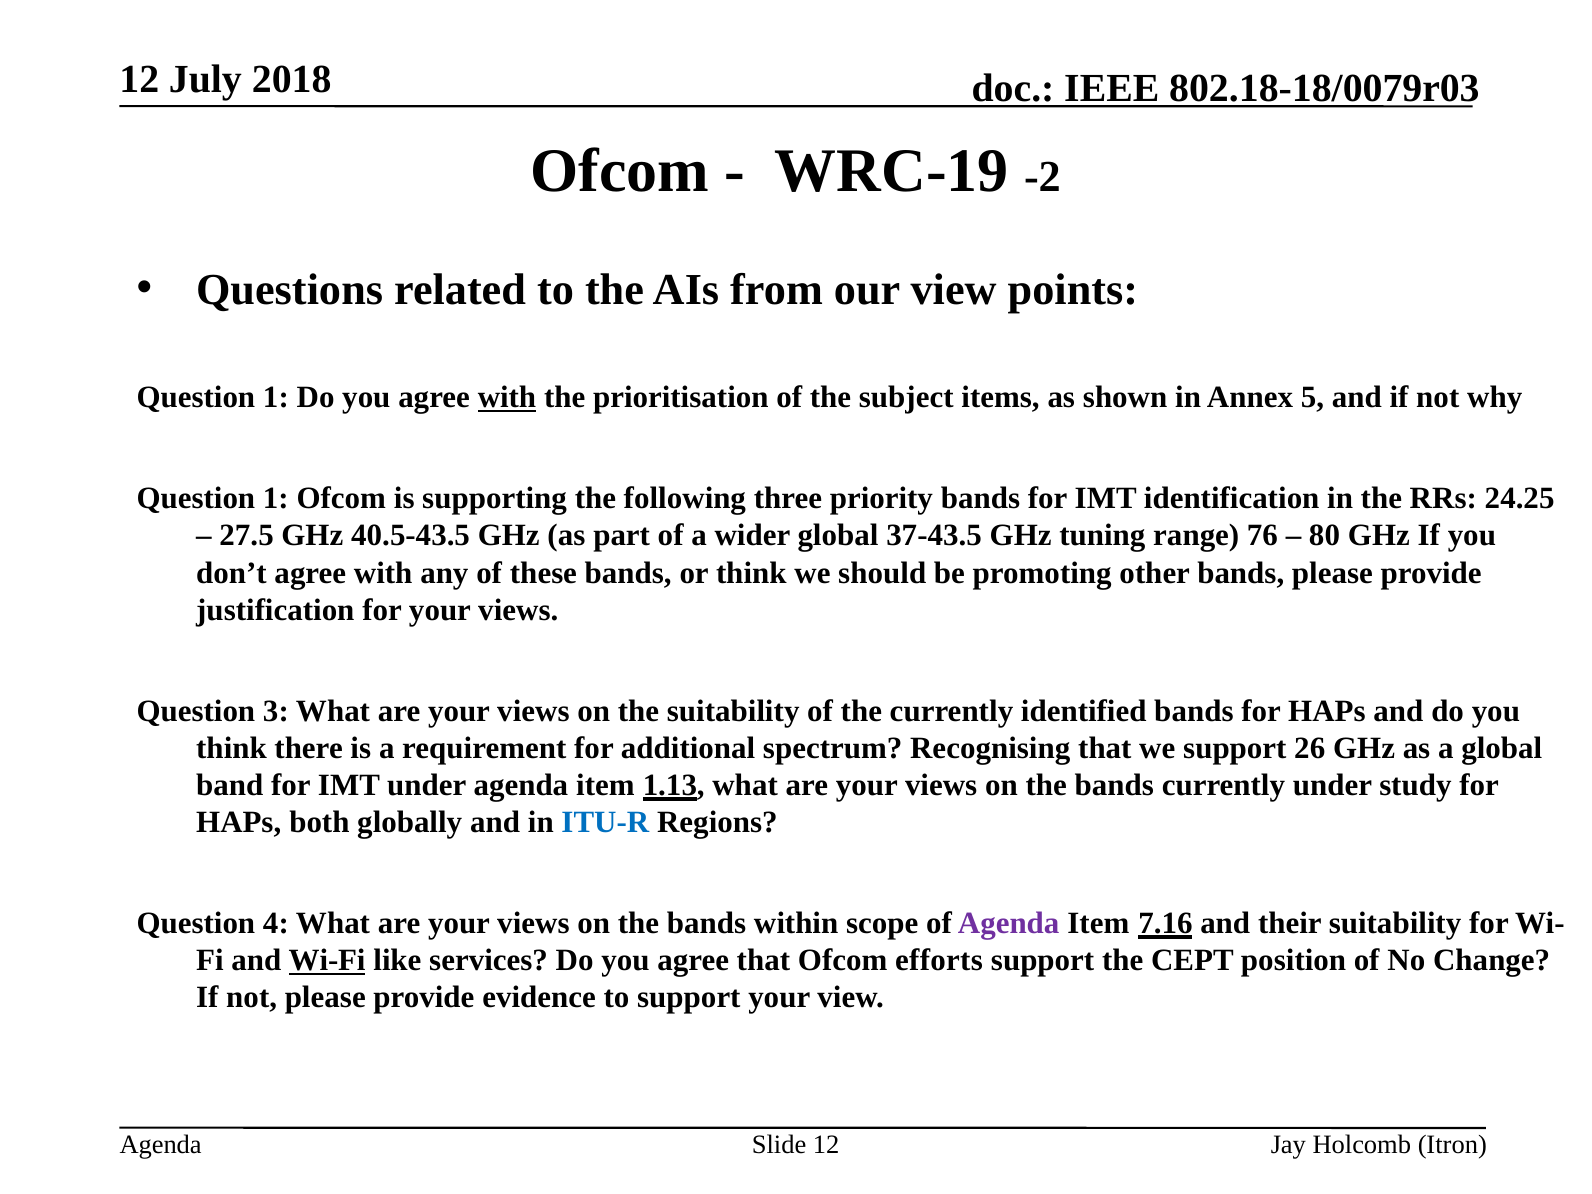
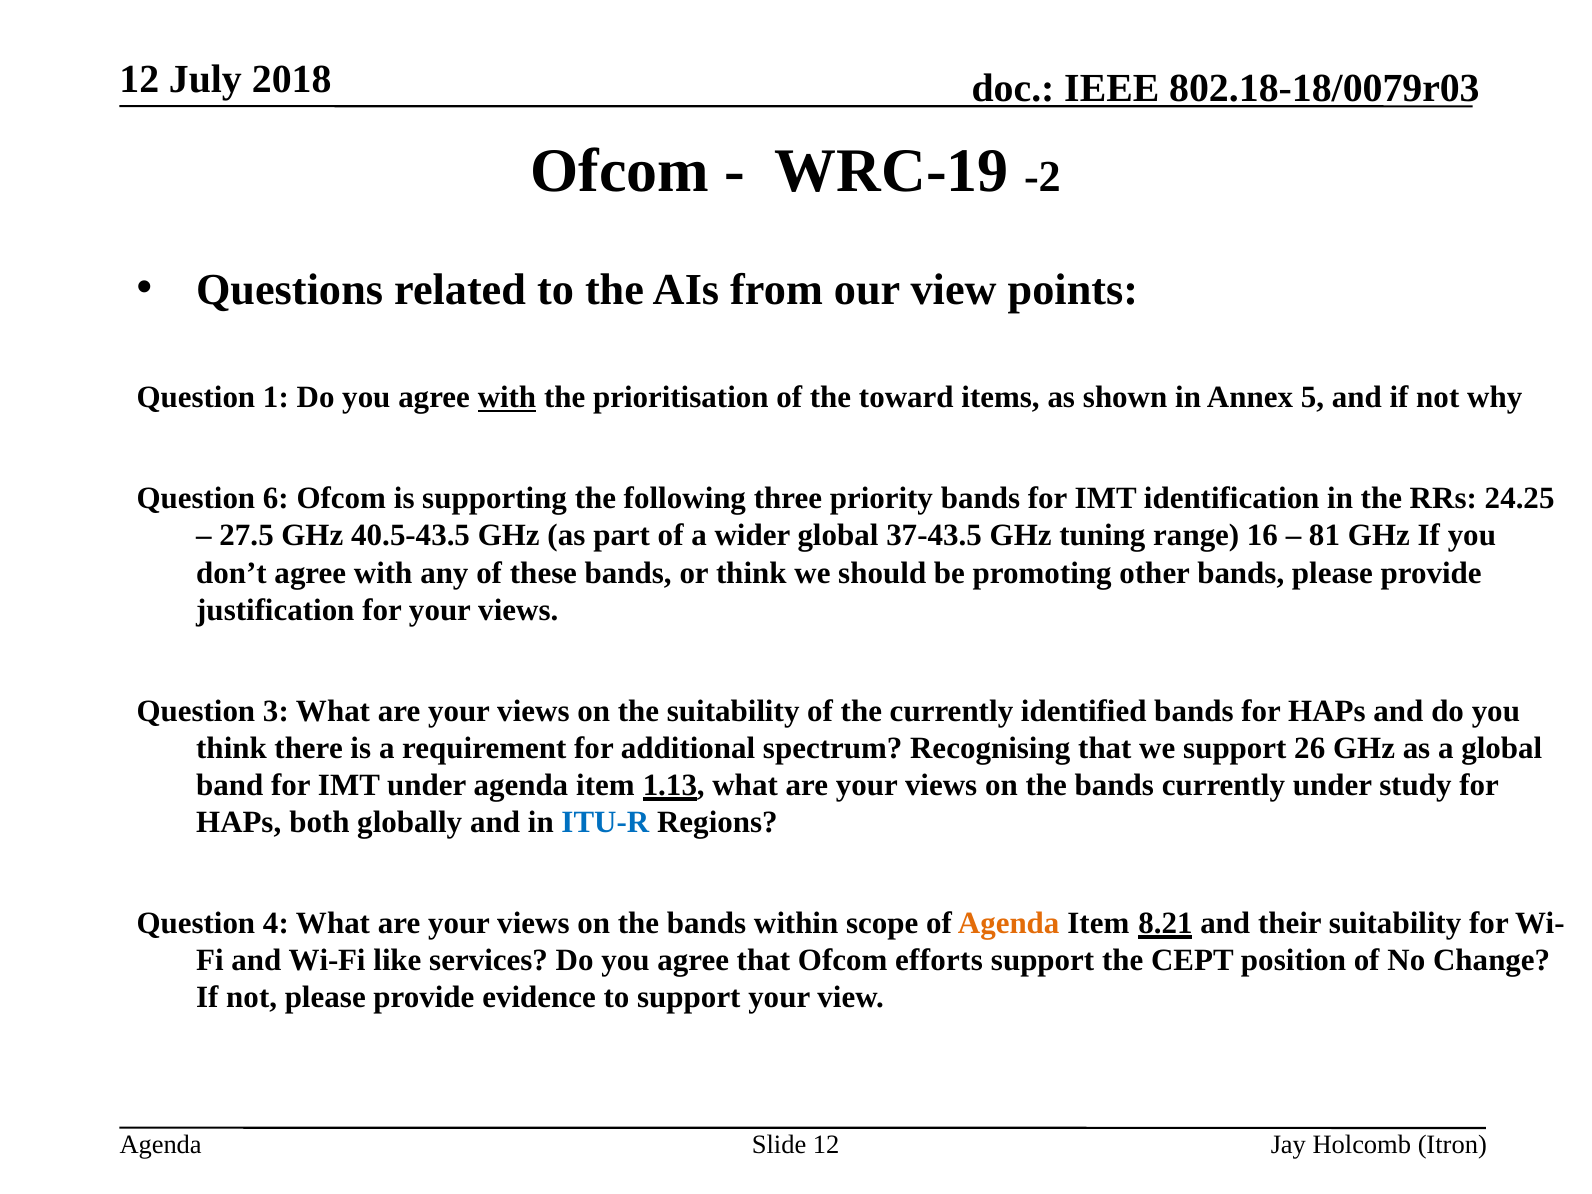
subject: subject -> toward
1 at (276, 499): 1 -> 6
76: 76 -> 16
80: 80 -> 81
Agenda at (1009, 923) colour: purple -> orange
7.16: 7.16 -> 8.21
Wi-Fi underline: present -> none
